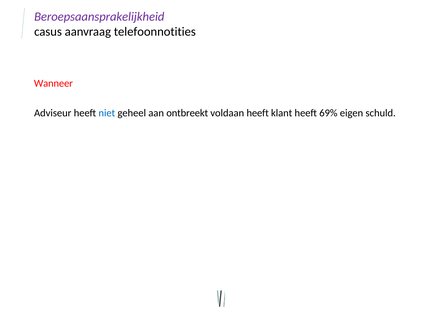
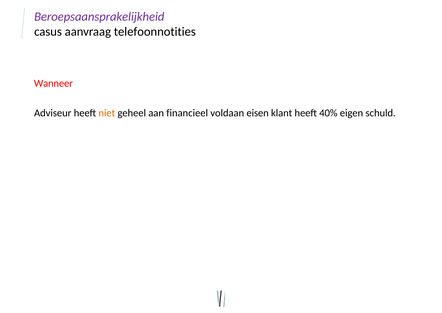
niet colour: blue -> orange
ontbreekt: ontbreekt -> financieel
voldaan heeft: heeft -> eisen
69%: 69% -> 40%
